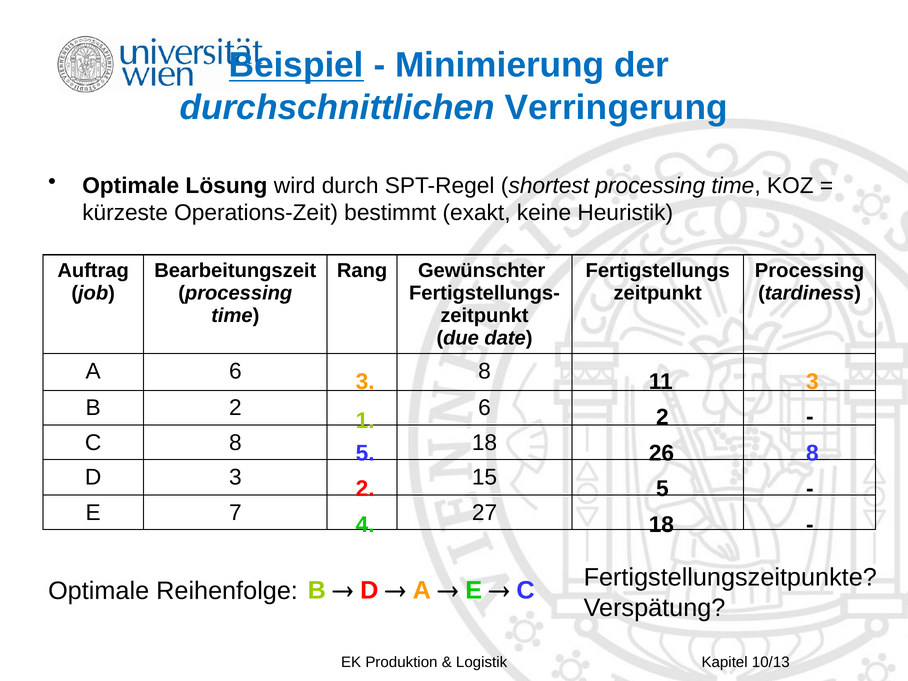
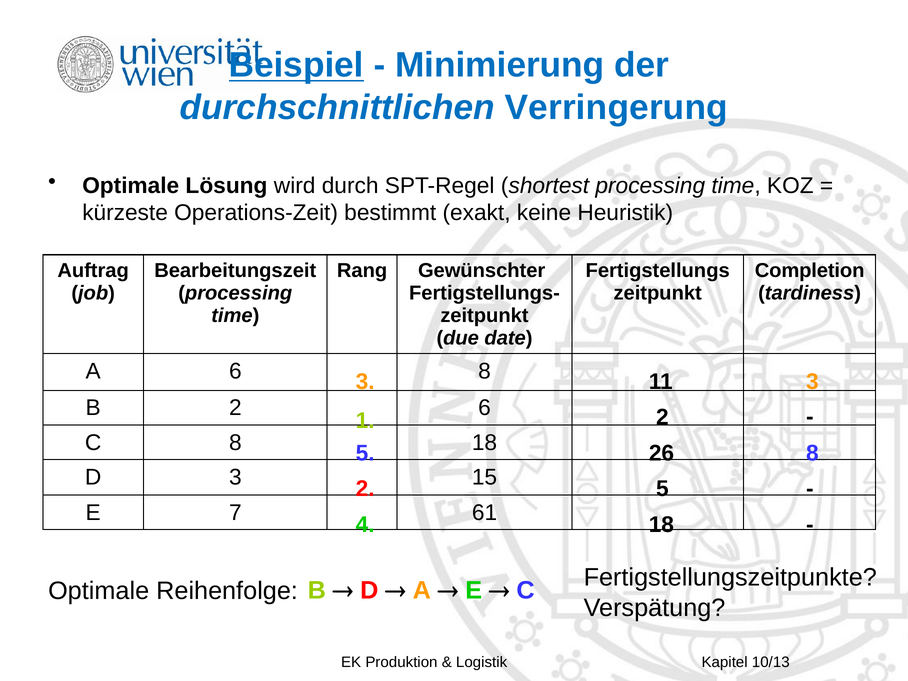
Processing at (809, 271): Processing -> Completion
27: 27 -> 61
